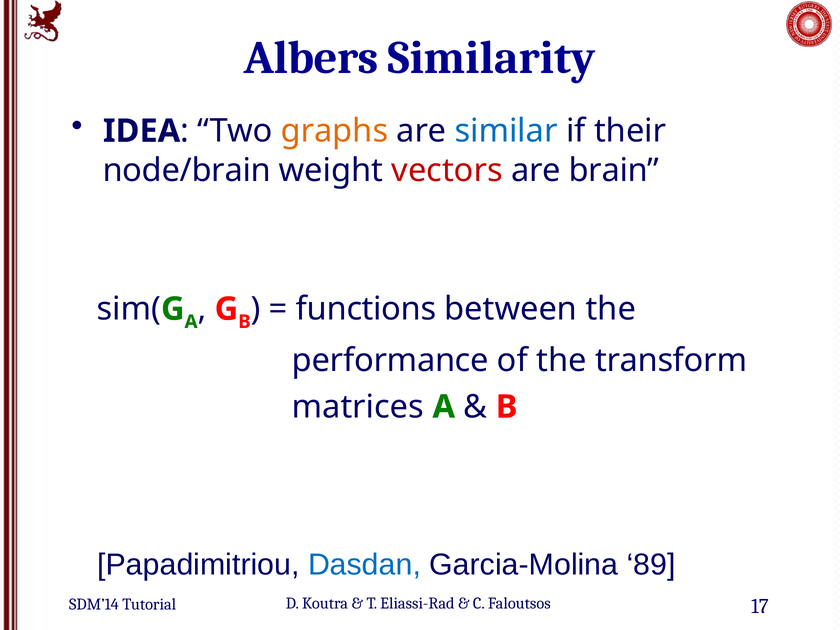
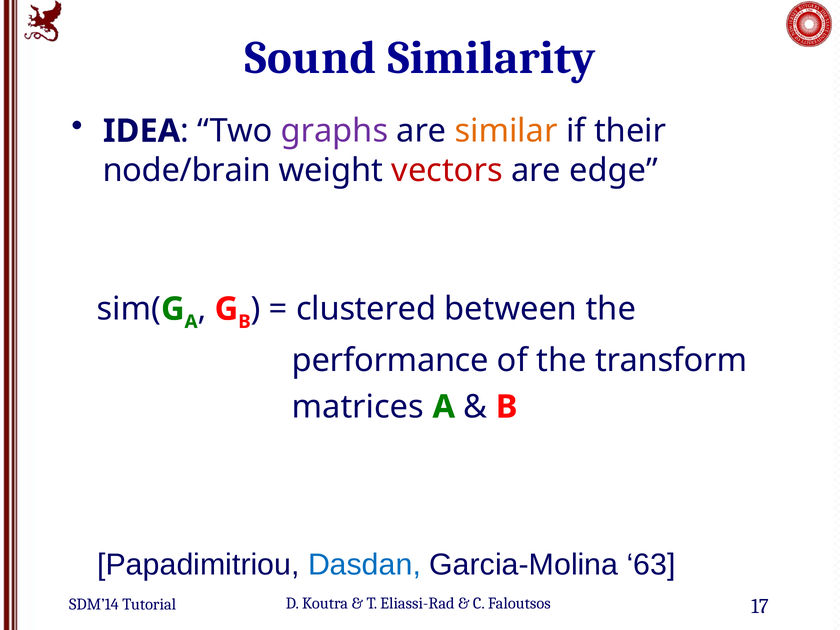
Albers: Albers -> Sound
graphs colour: orange -> purple
similar colour: blue -> orange
brain: brain -> edge
functions: functions -> clustered
89: 89 -> 63
